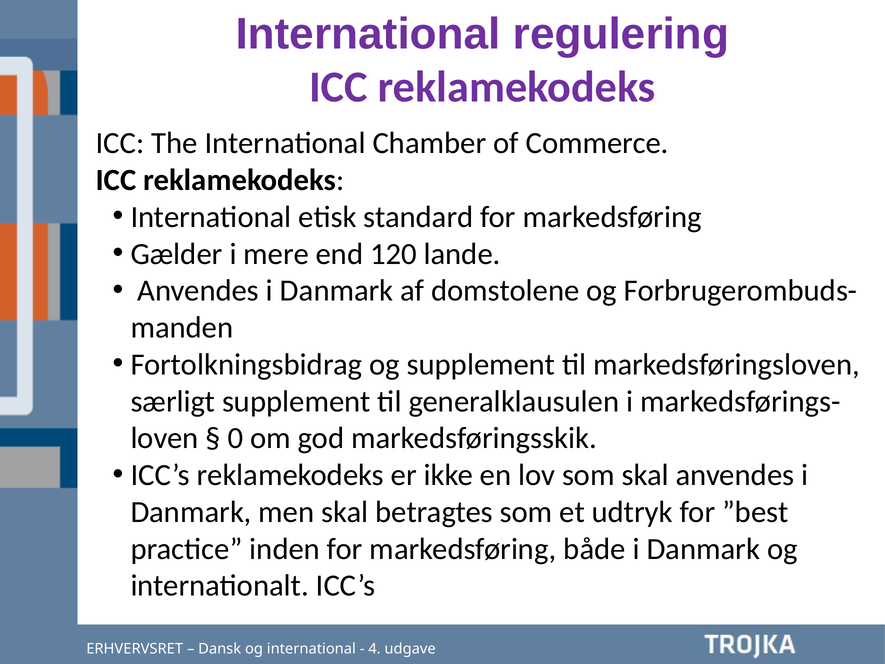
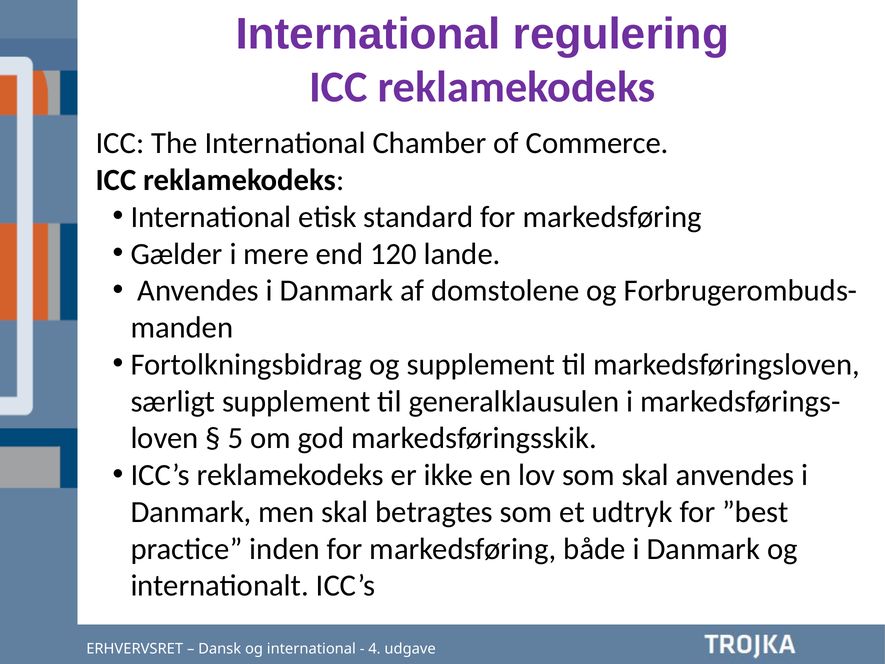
0: 0 -> 5
